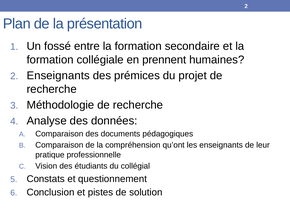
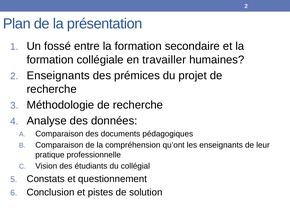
prennent: prennent -> travailler
